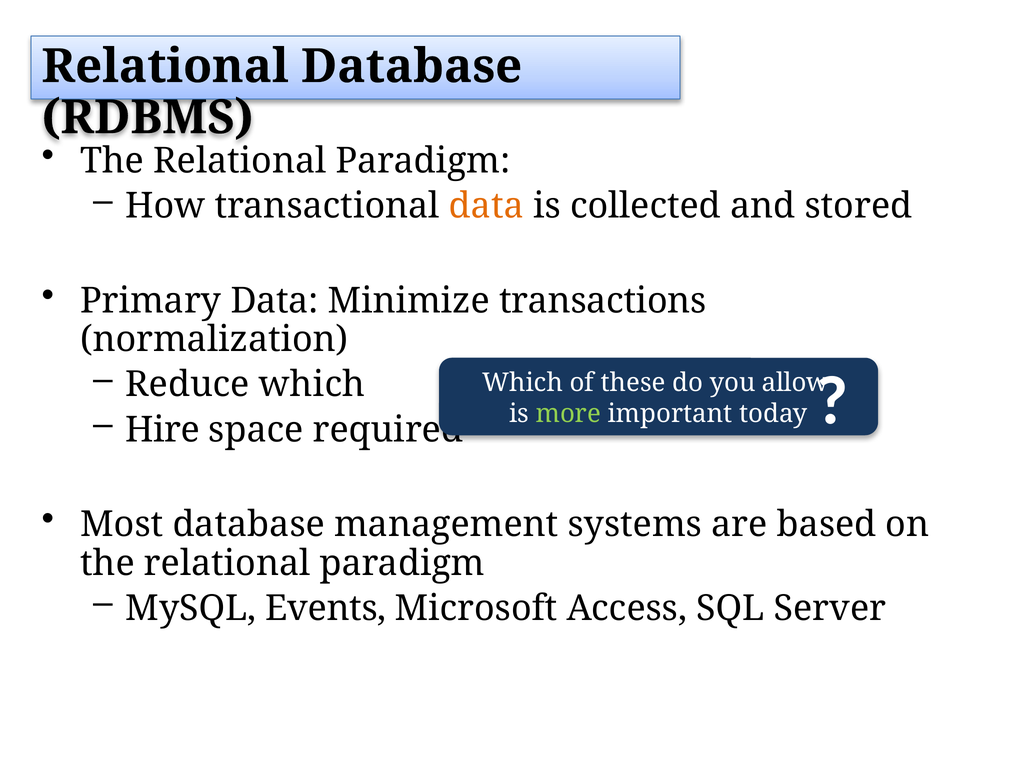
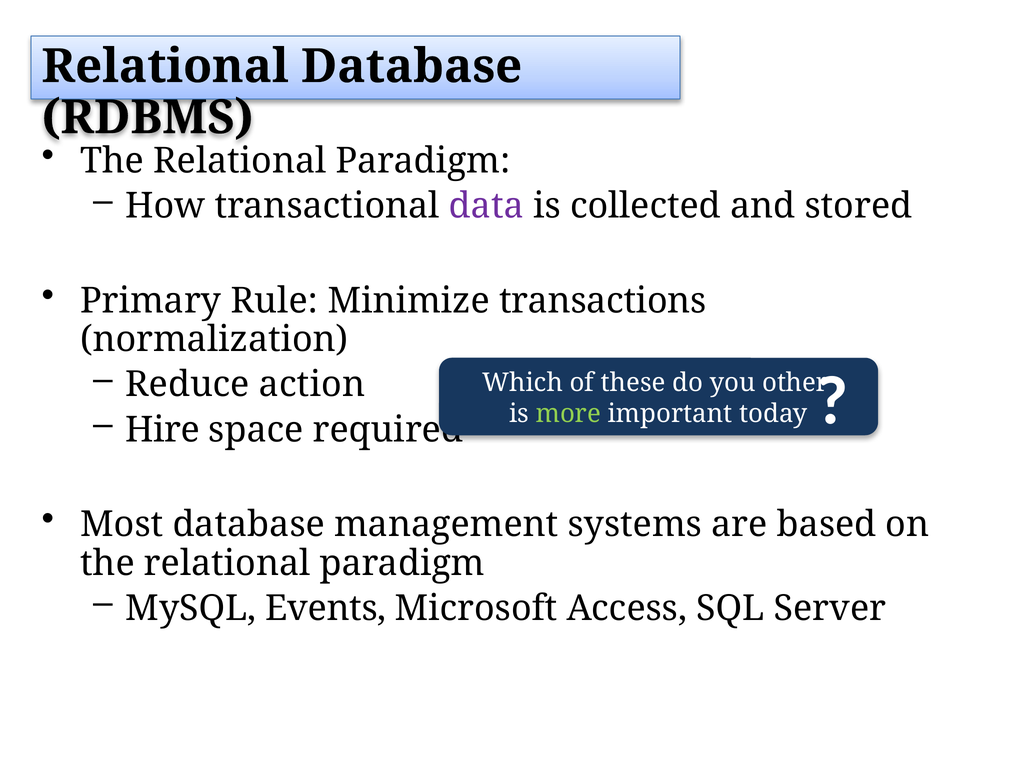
data at (486, 206) colour: orange -> purple
Primary Data: Data -> Rule
Reduce which: which -> action
allow: allow -> other
